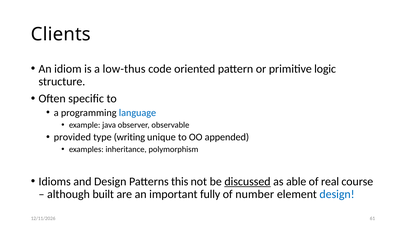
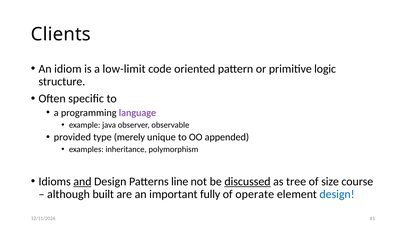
low-thus: low-thus -> low-limit
language colour: blue -> purple
writing: writing -> merely
and underline: none -> present
this: this -> line
able: able -> tree
real: real -> size
number: number -> operate
